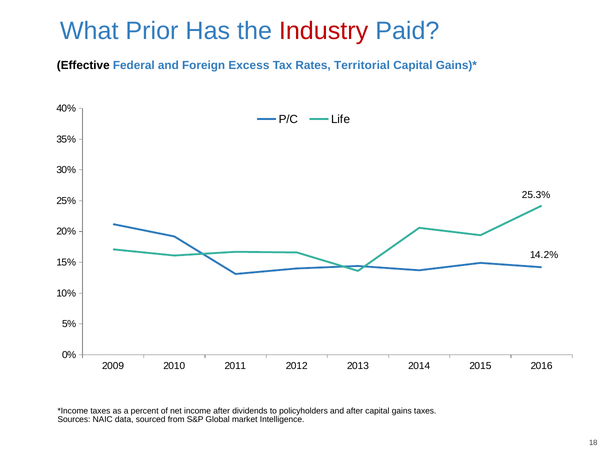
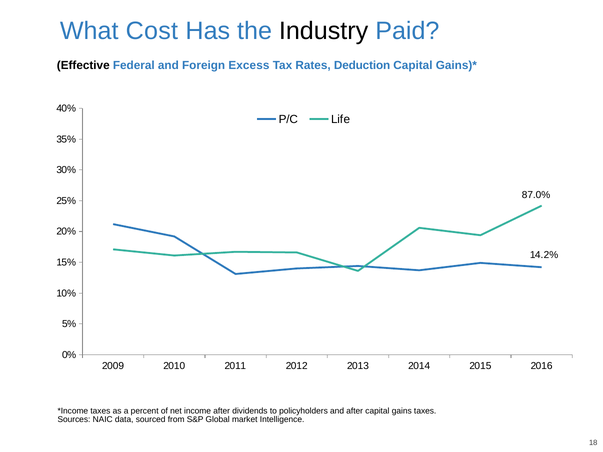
Prior: Prior -> Cost
Industry colour: red -> black
Territorial: Territorial -> Deduction
25.3%: 25.3% -> 87.0%
